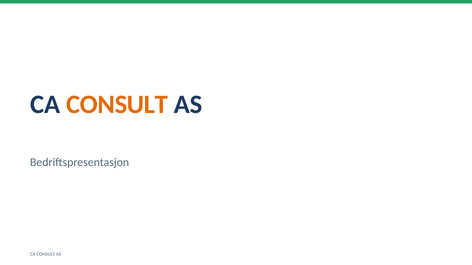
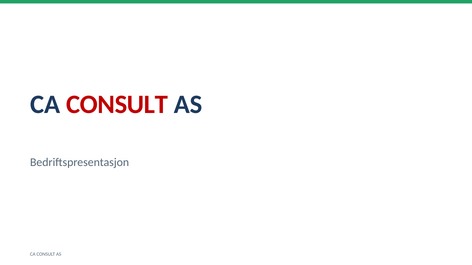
CONSULT at (117, 105) colour: orange -> red
